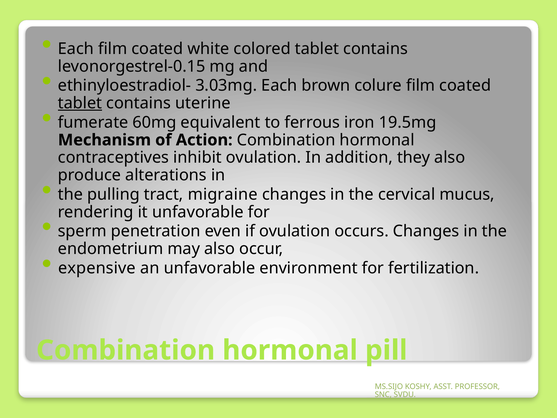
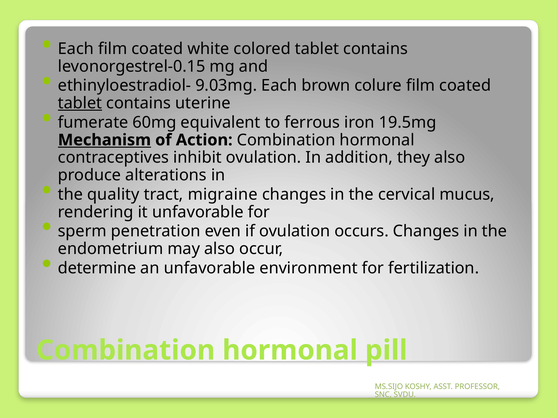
3.03mg: 3.03mg -> 9.03mg
Mechanism underline: none -> present
pulling: pulling -> quality
expensive: expensive -> determine
